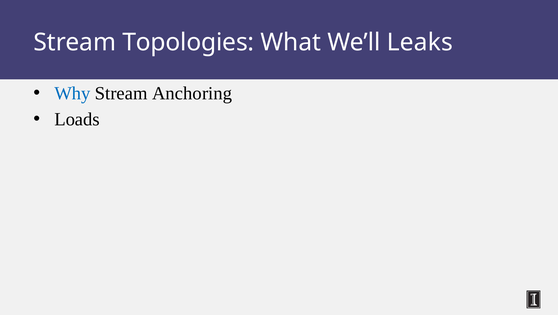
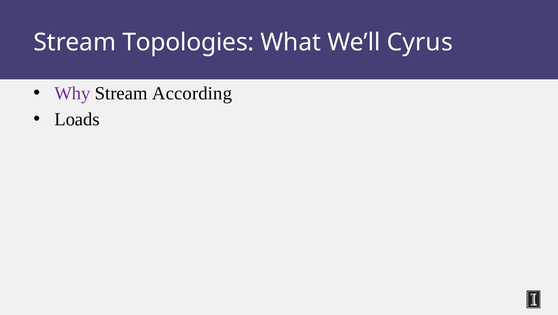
Leaks: Leaks -> Cyrus
Why colour: blue -> purple
Anchoring: Anchoring -> According
